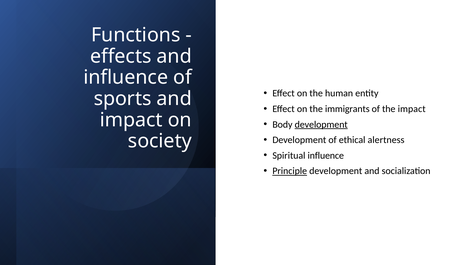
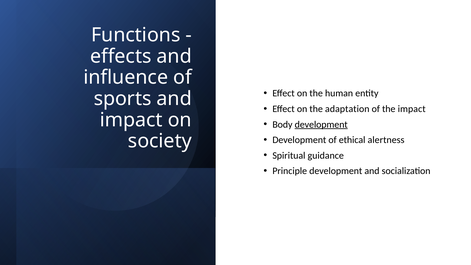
immigrants: immigrants -> adaptation
Spiritual influence: influence -> guidance
Principle underline: present -> none
